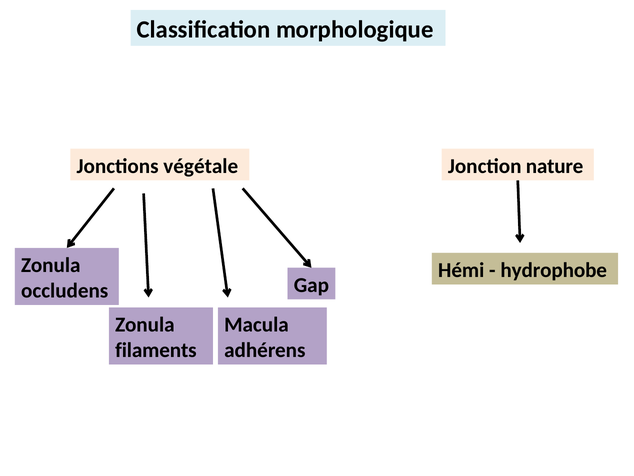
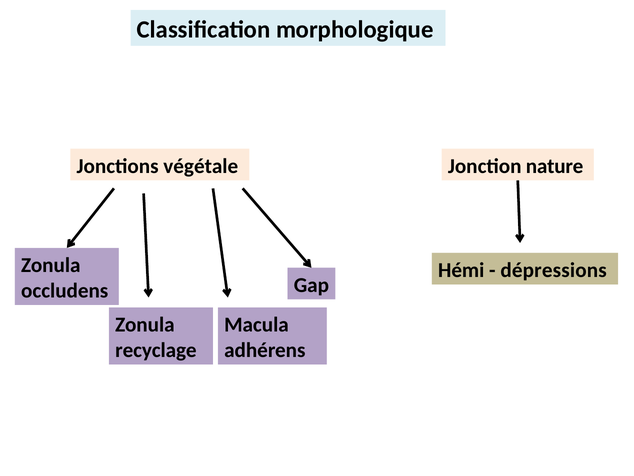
hydrophobe: hydrophobe -> dépressions
filaments: filaments -> recyclage
